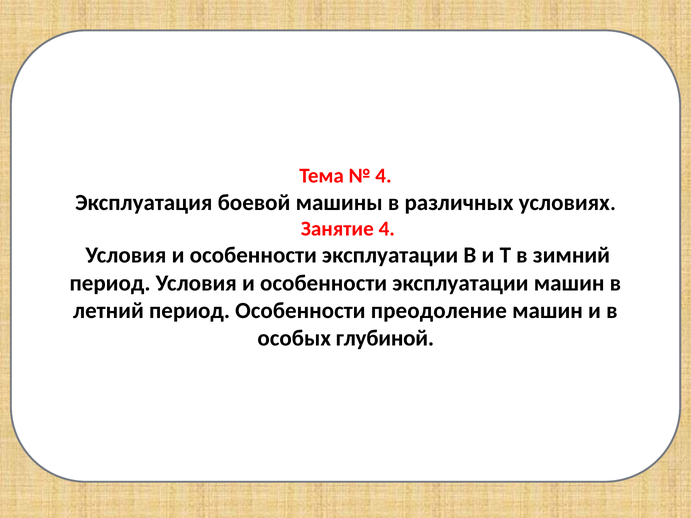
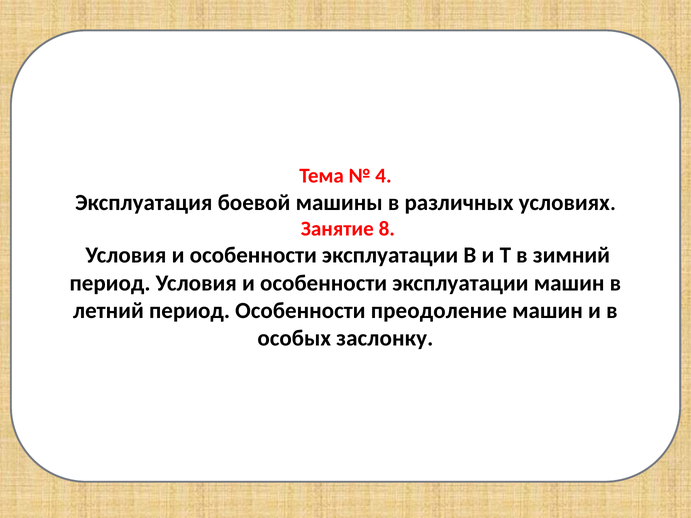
Занятие 4: 4 -> 8
глубиной: глубиной -> заслонку
